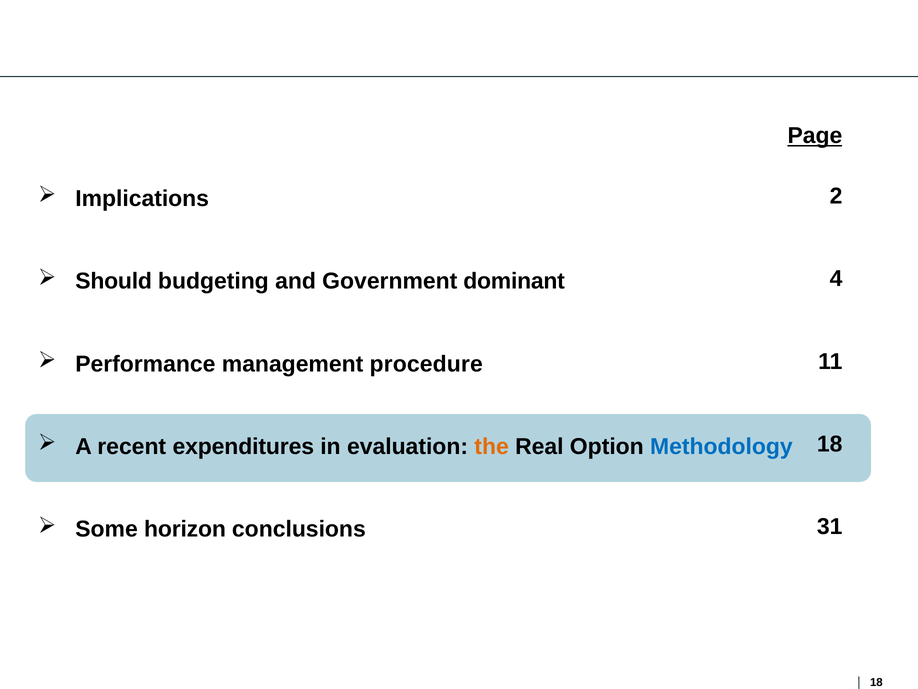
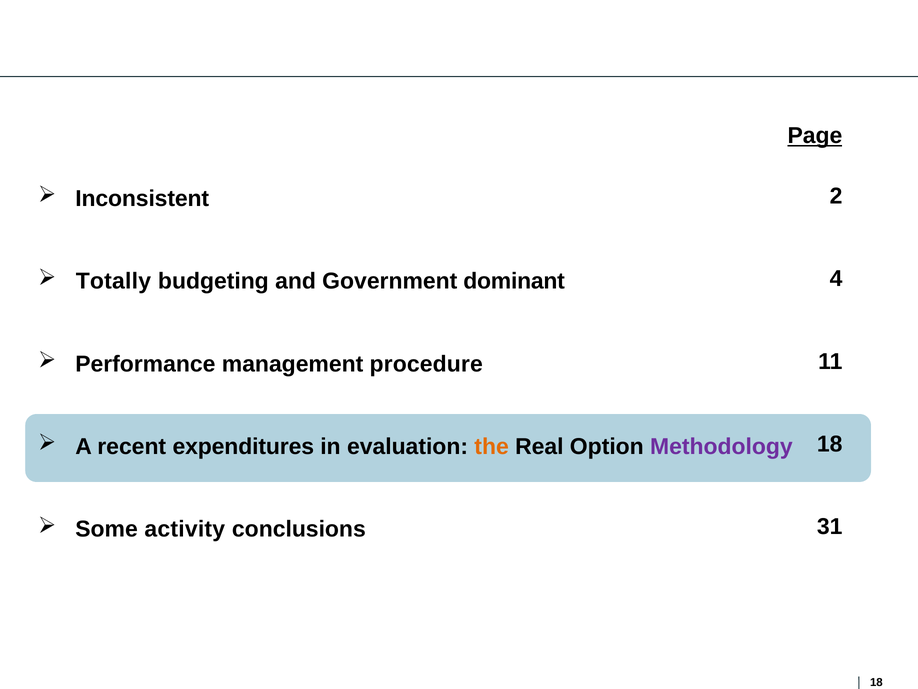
Implications: Implications -> Inconsistent
Should: Should -> Totally
Methodology colour: blue -> purple
horizon: horizon -> activity
